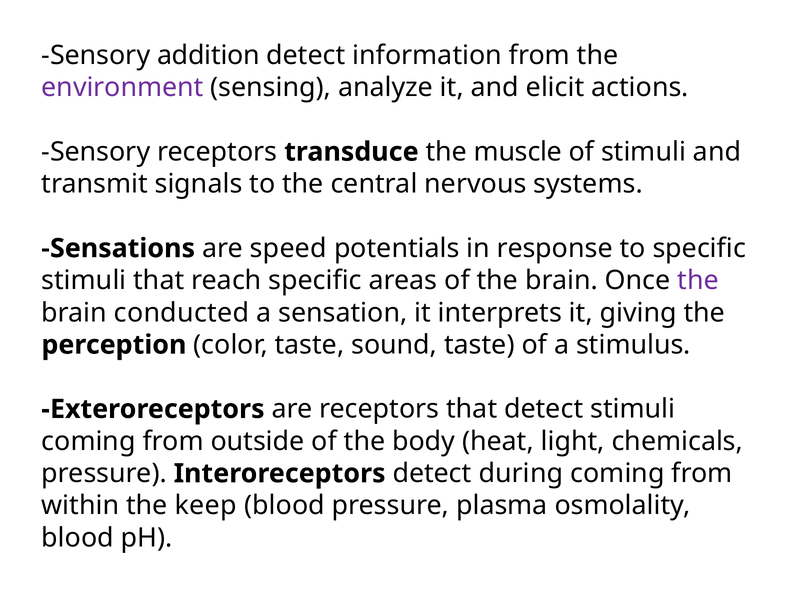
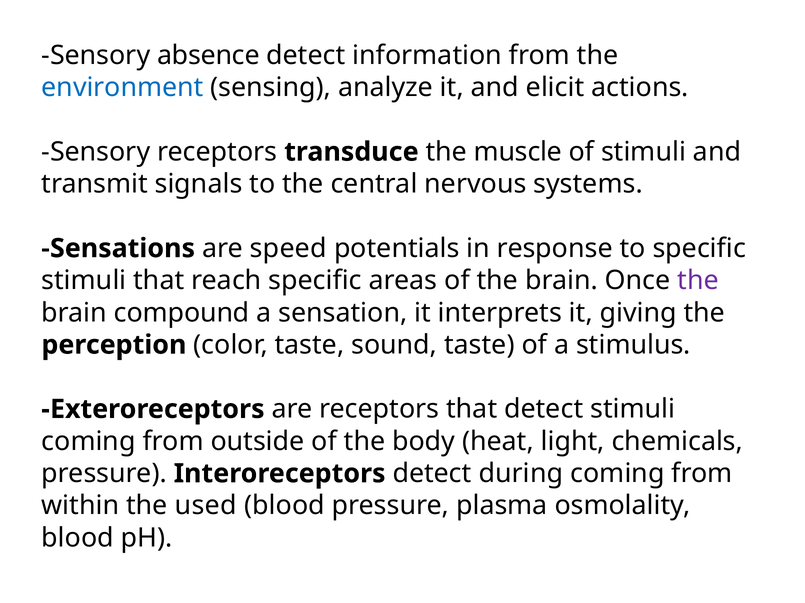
addition: addition -> absence
environment colour: purple -> blue
conducted: conducted -> compound
keep: keep -> used
